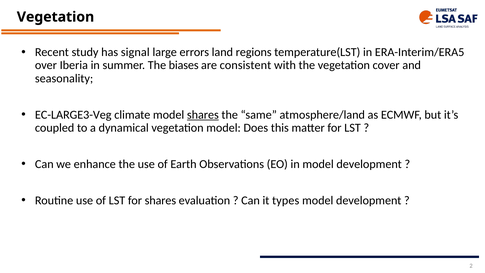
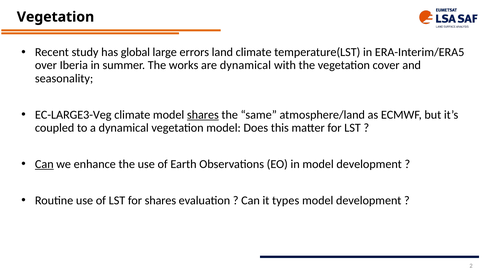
signal: signal -> global
land regions: regions -> climate
biases: biases -> works
are consistent: consistent -> dynamical
Can at (44, 164) underline: none -> present
